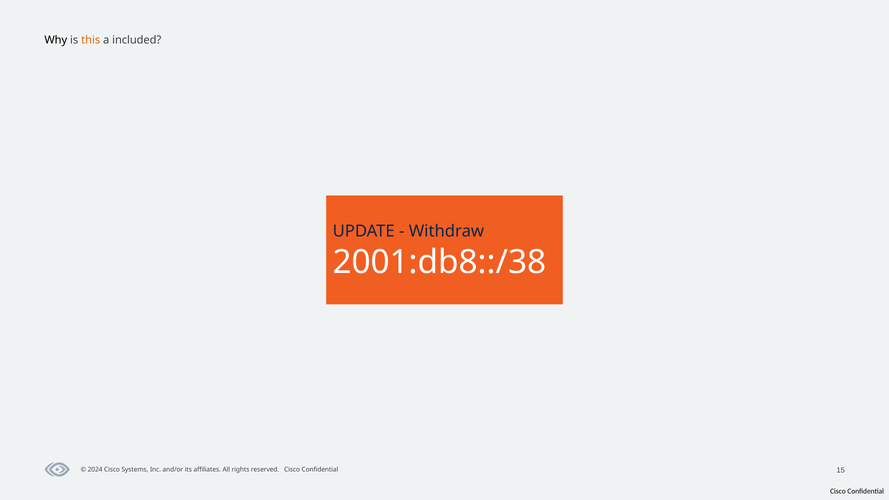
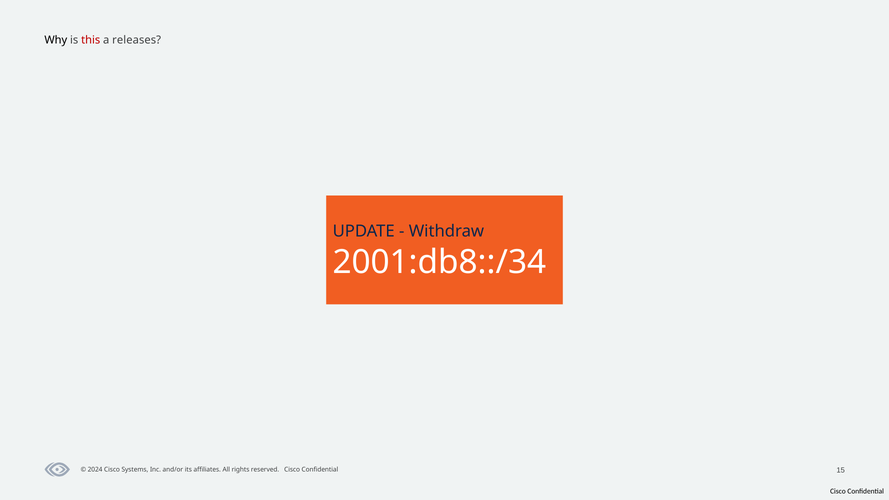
this colour: orange -> red
included: included -> releases
2001:db8::/38: 2001:db8::/38 -> 2001:db8::/34
